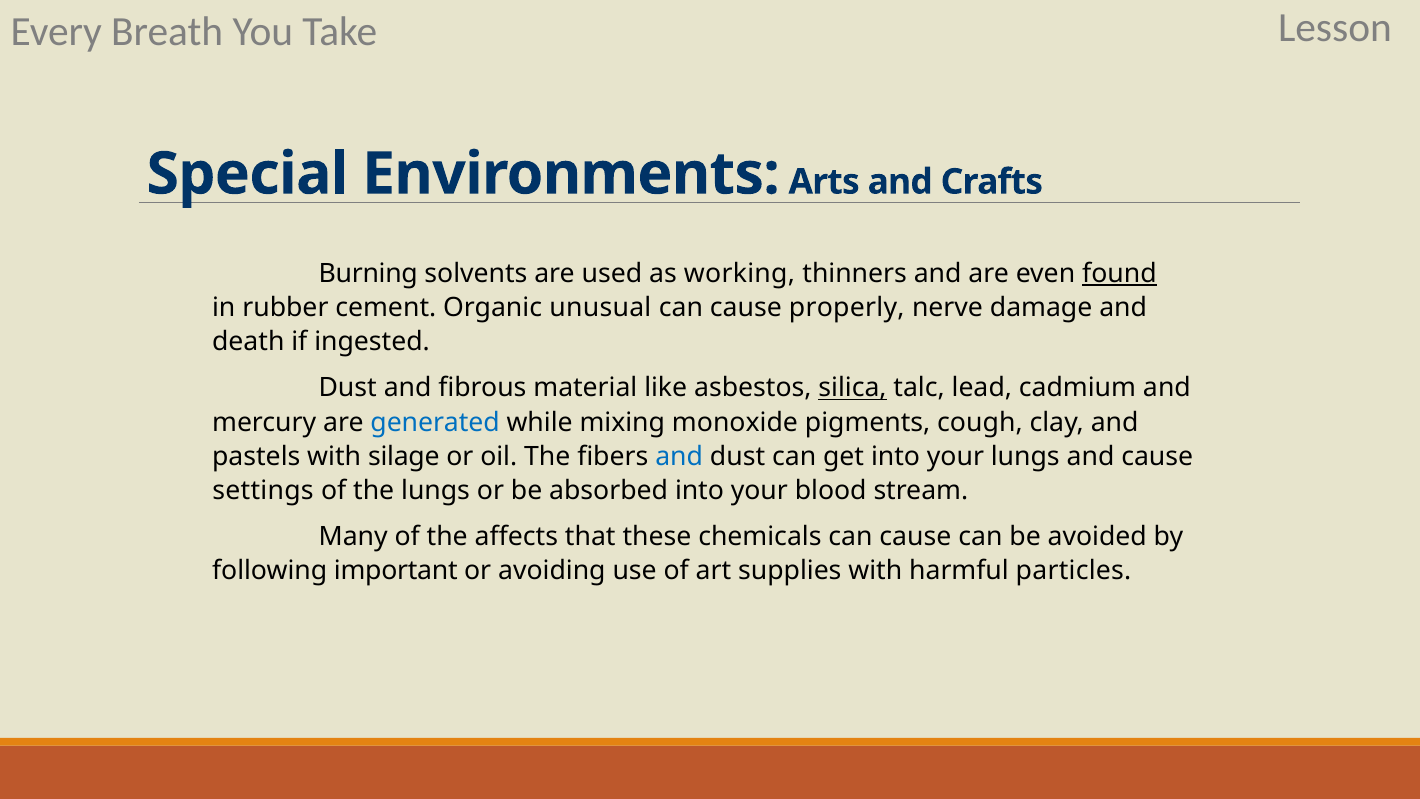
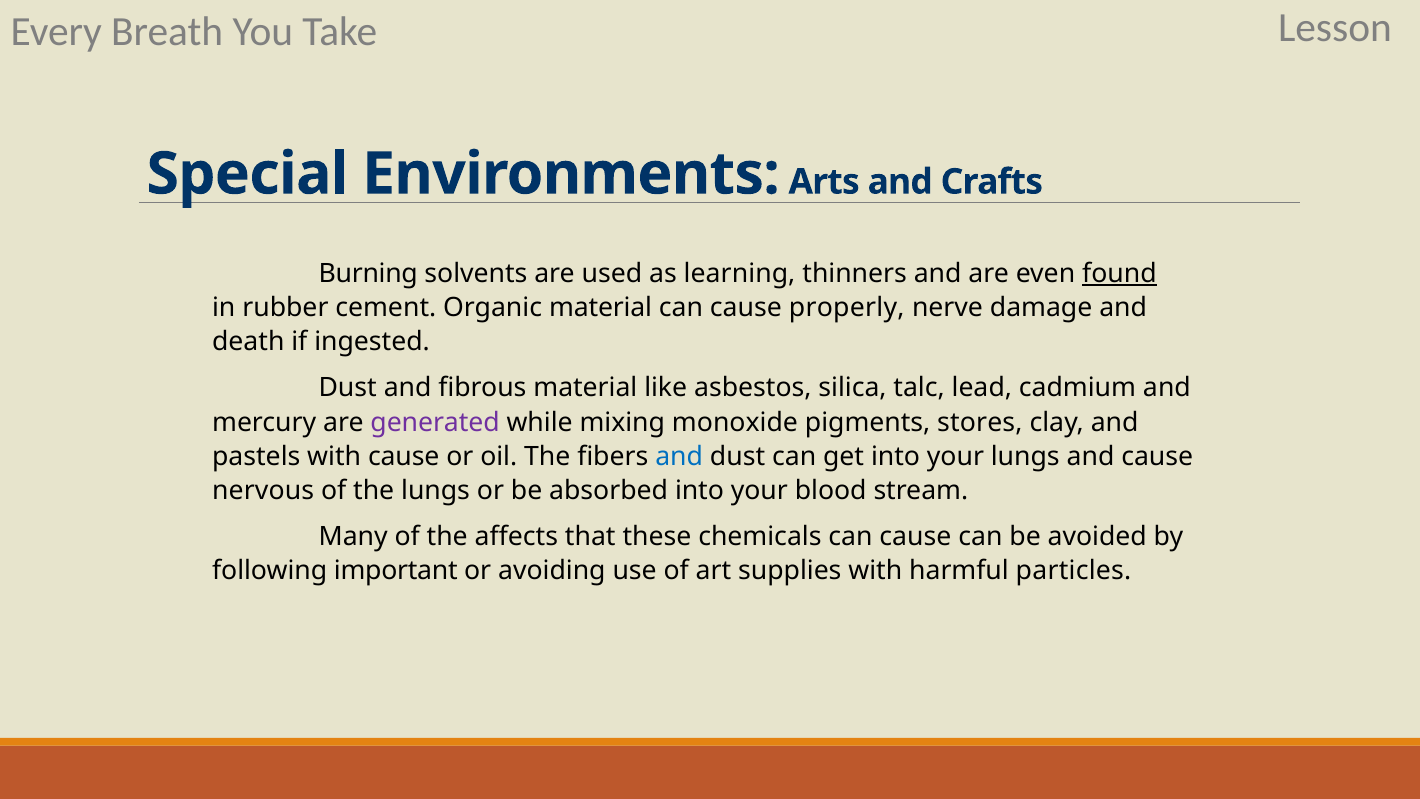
working: working -> learning
Organic unusual: unusual -> material
silica underline: present -> none
generated colour: blue -> purple
cough: cough -> stores
with silage: silage -> cause
settings: settings -> nervous
